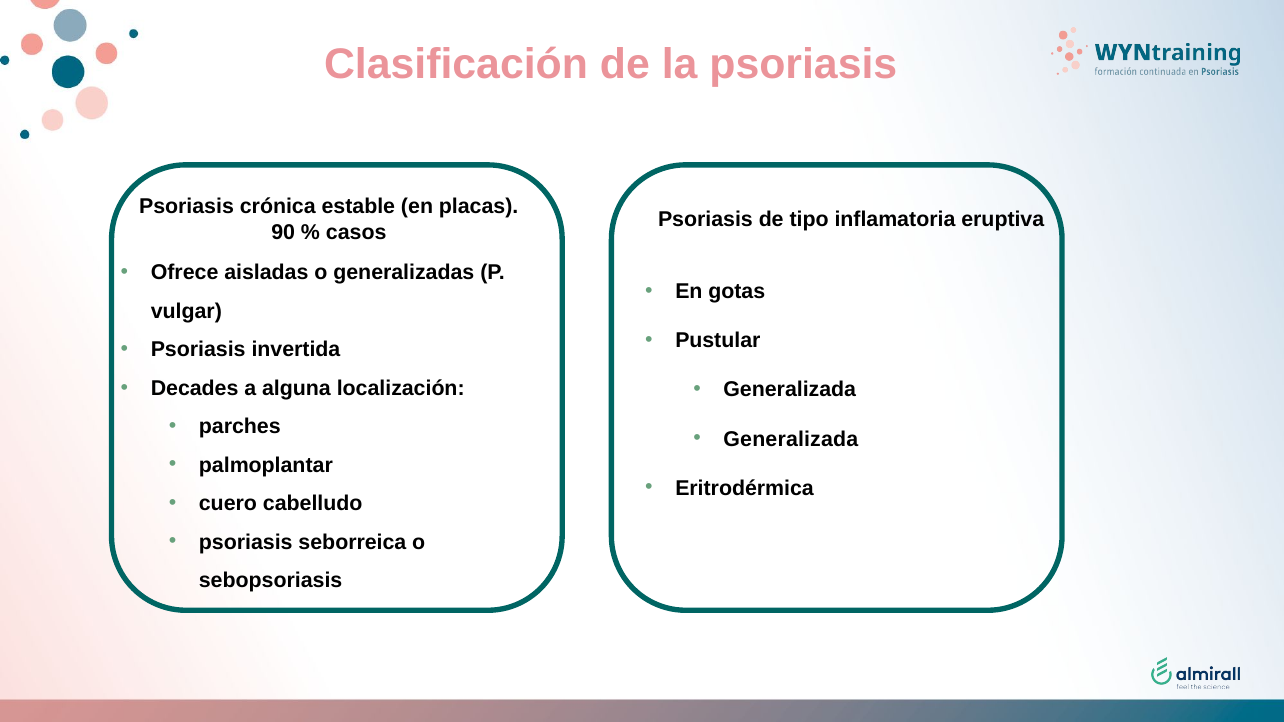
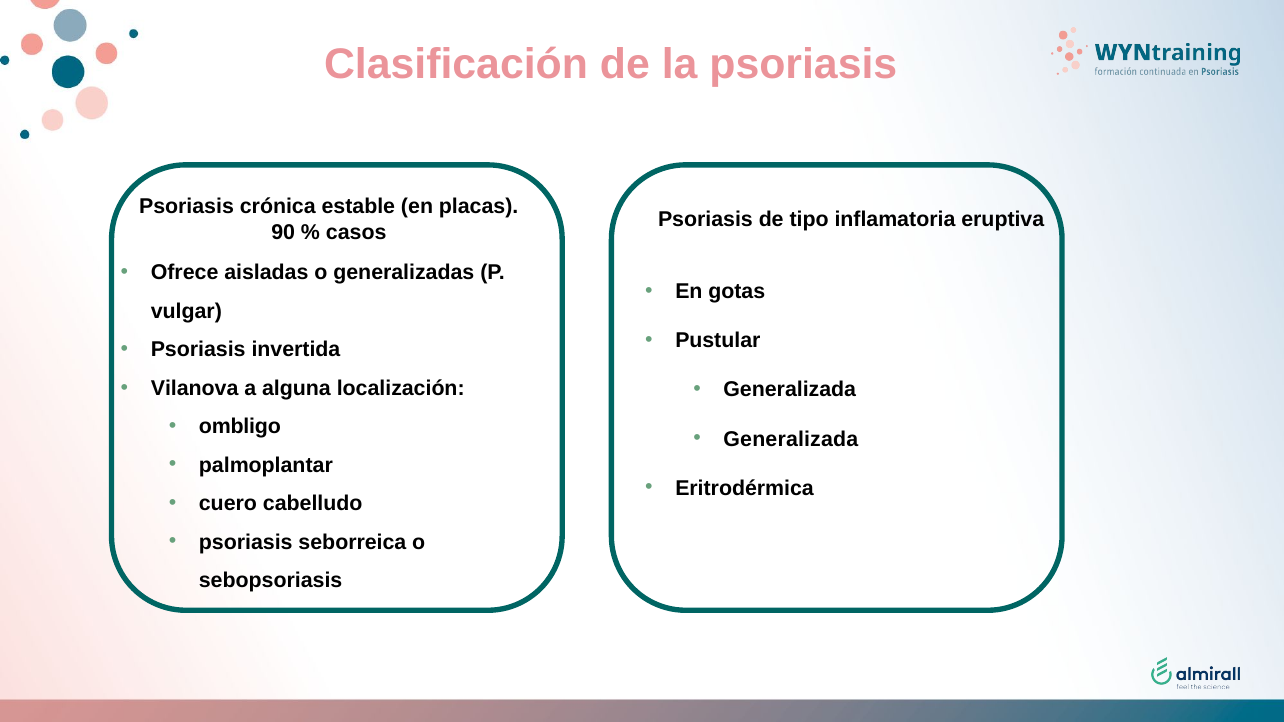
Decades: Decades -> Vilanova
parches: parches -> ombligo
